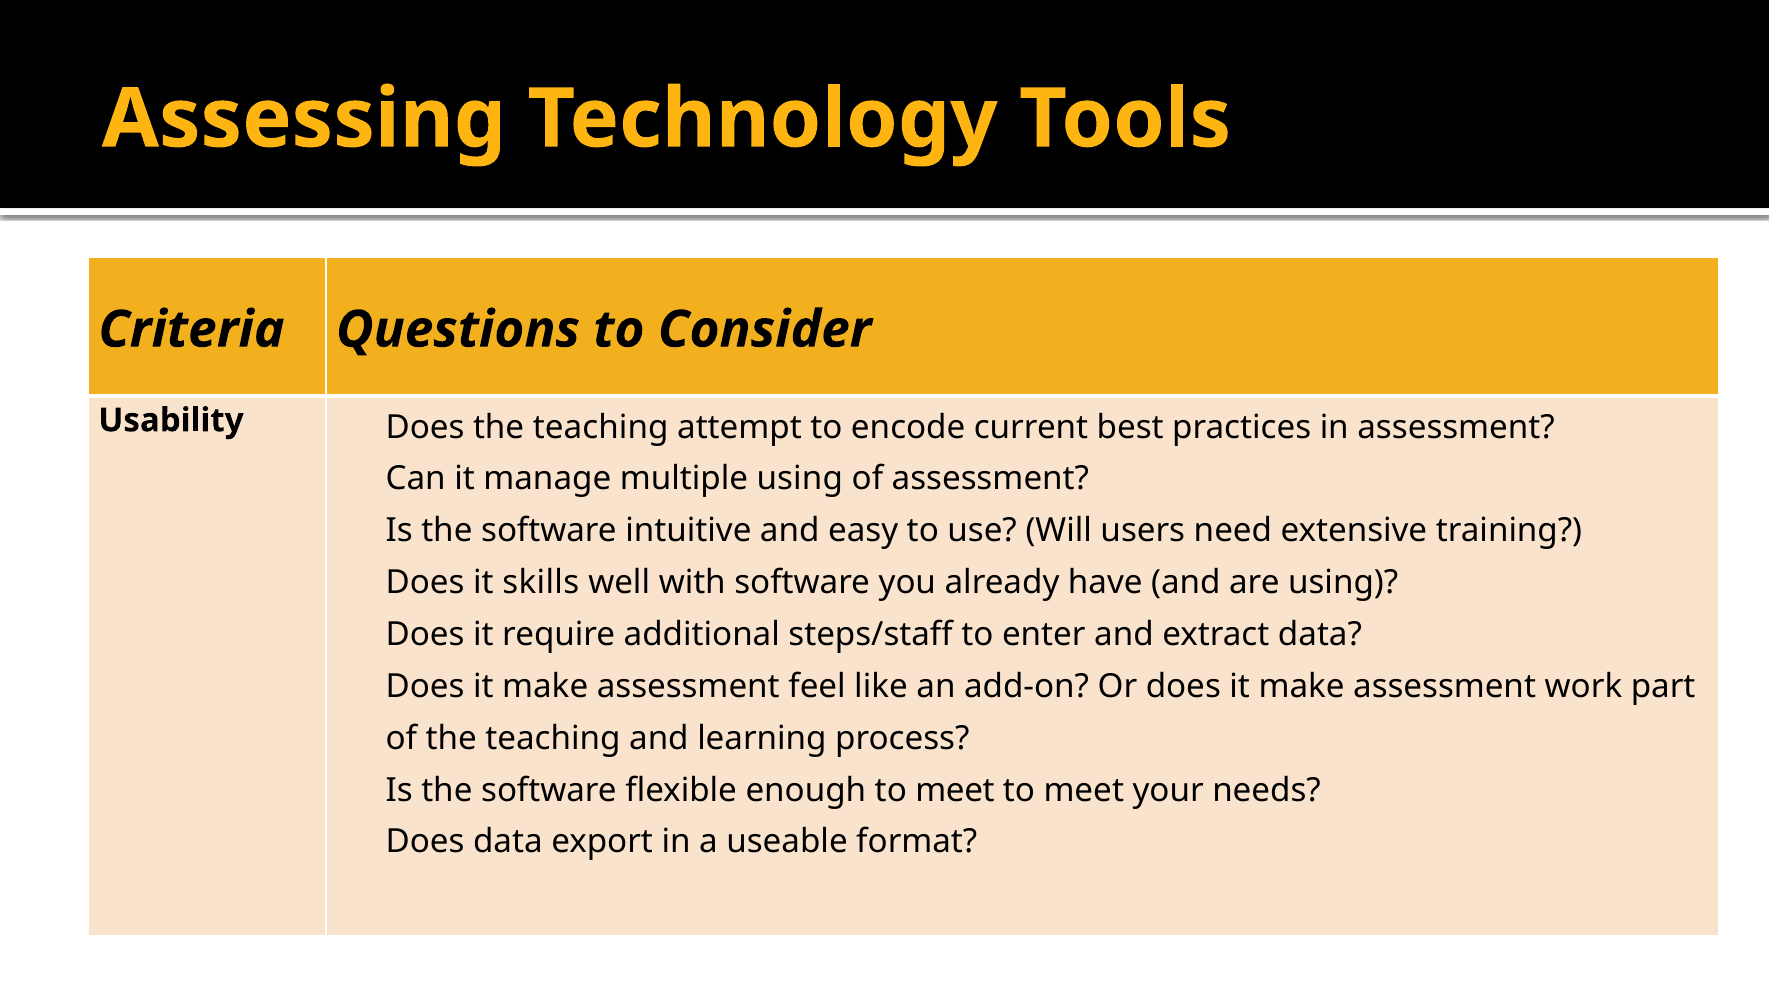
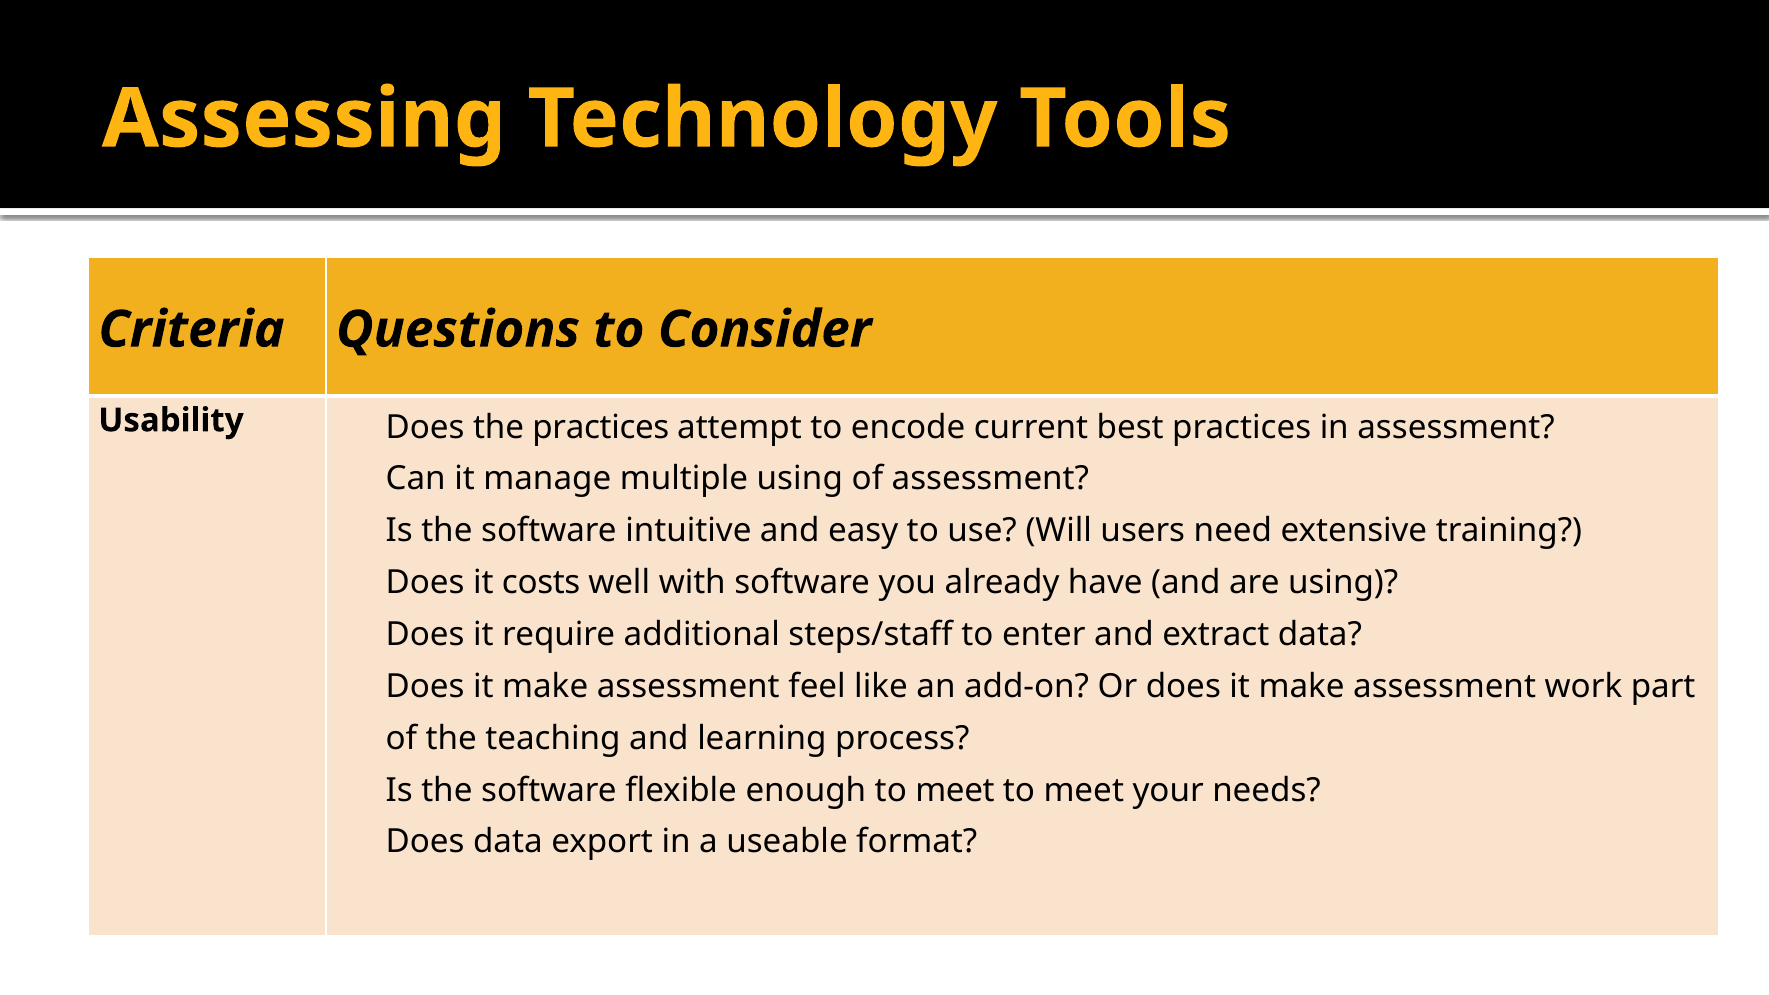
Does the teaching: teaching -> practices
skills: skills -> costs
